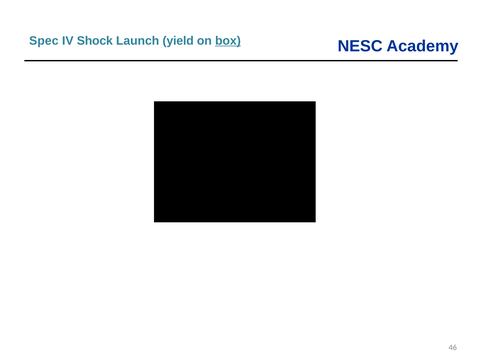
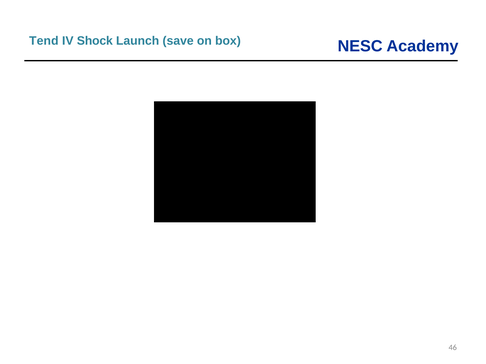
Spec: Spec -> Tend
yield: yield -> save
box underline: present -> none
